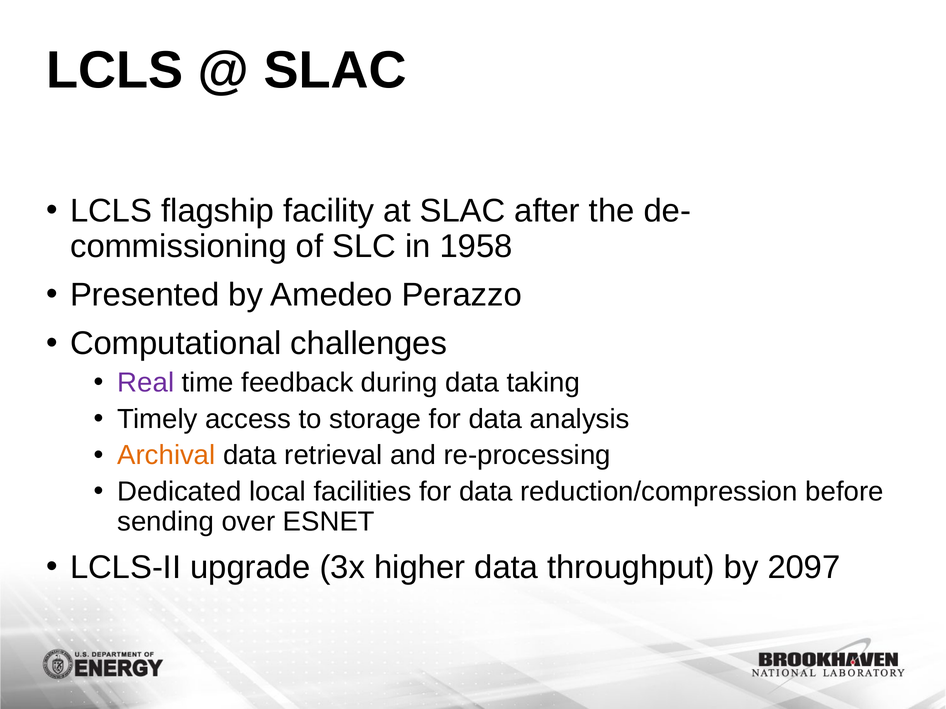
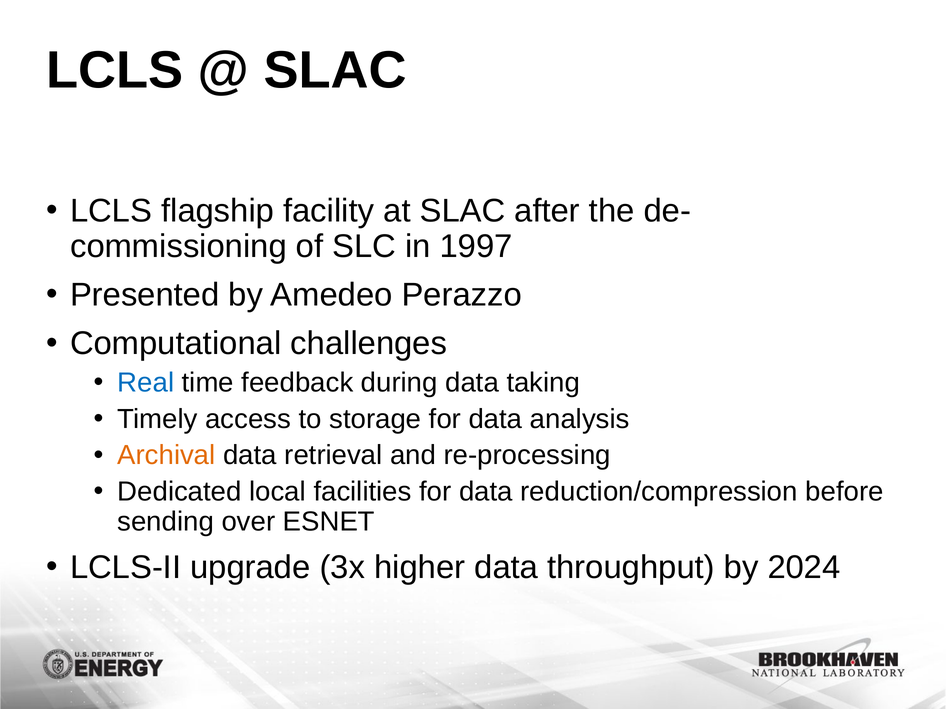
1958: 1958 -> 1997
Real colour: purple -> blue
2097: 2097 -> 2024
